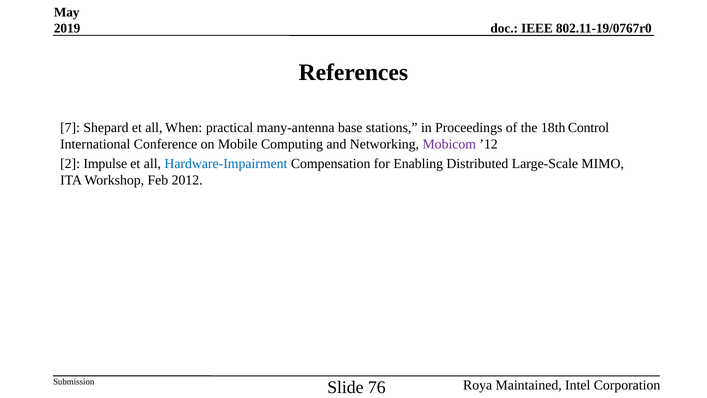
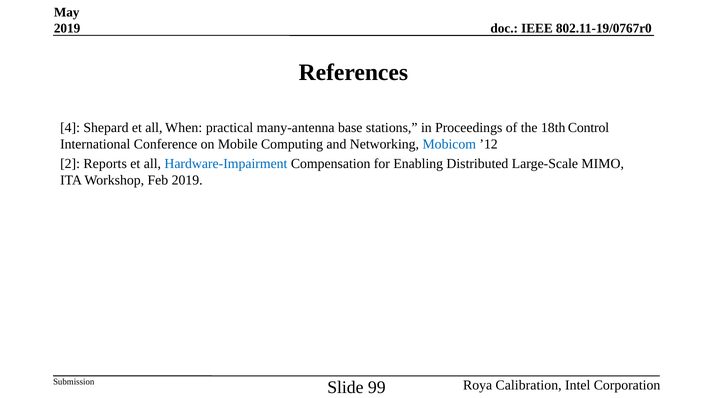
7: 7 -> 4
Mobicom colour: purple -> blue
Impulse: Impulse -> Reports
Feb 2012: 2012 -> 2019
Maintained: Maintained -> Calibration
76: 76 -> 99
